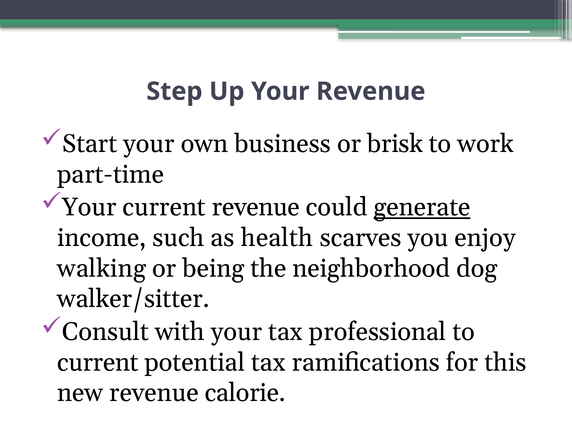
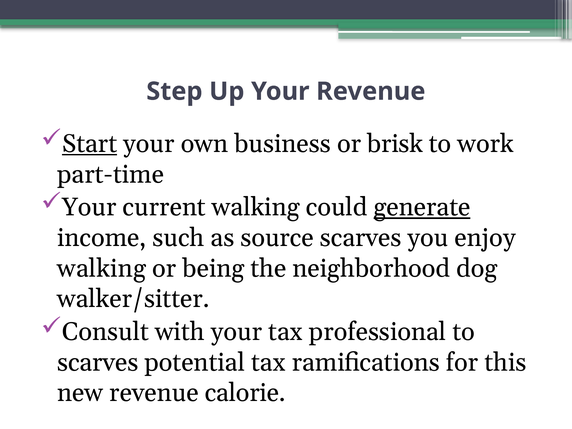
Start underline: none -> present
current revenue: revenue -> walking
health: health -> source
current at (98, 362): current -> scarves
